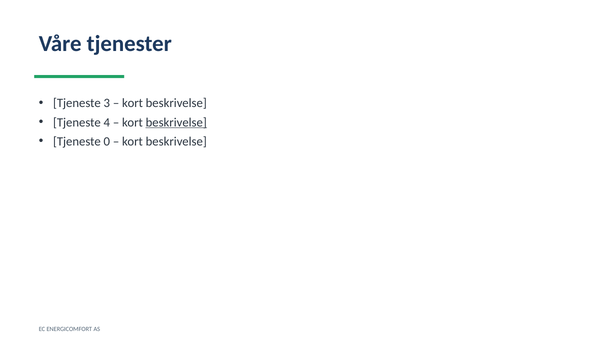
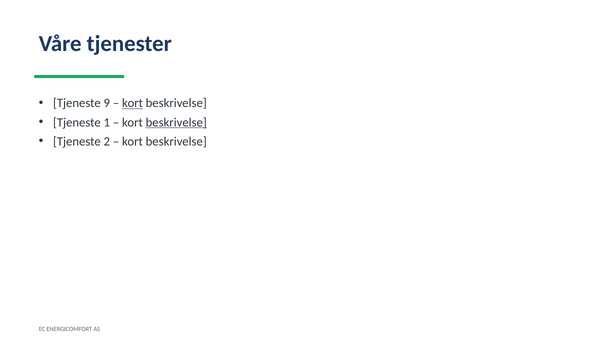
3: 3 -> 9
kort at (132, 103) underline: none -> present
4: 4 -> 1
0: 0 -> 2
